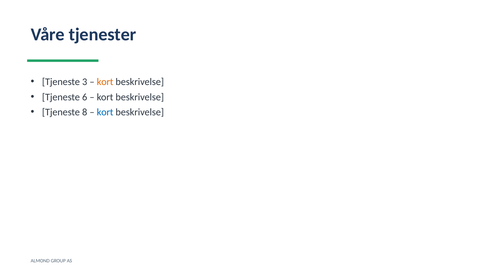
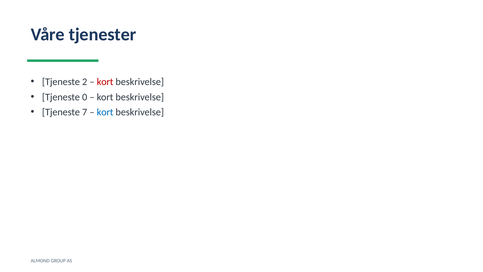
3: 3 -> 2
kort at (105, 82) colour: orange -> red
6: 6 -> 0
8: 8 -> 7
